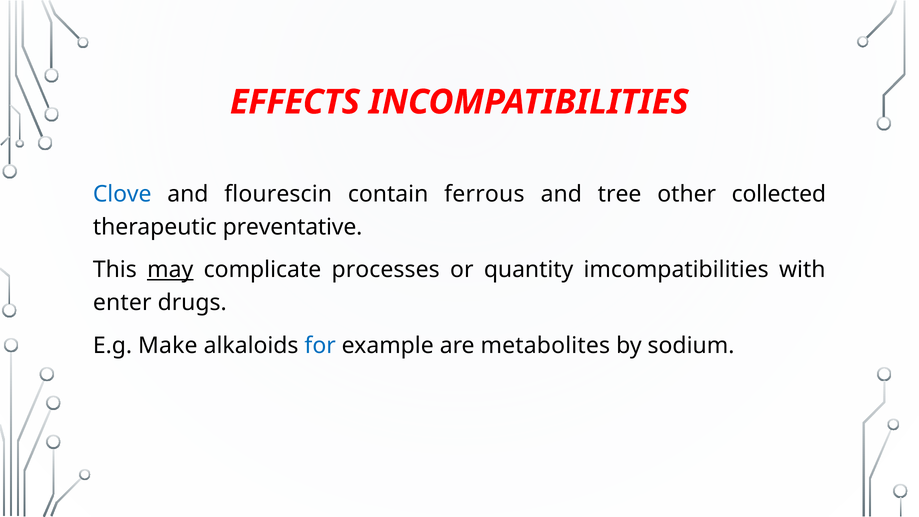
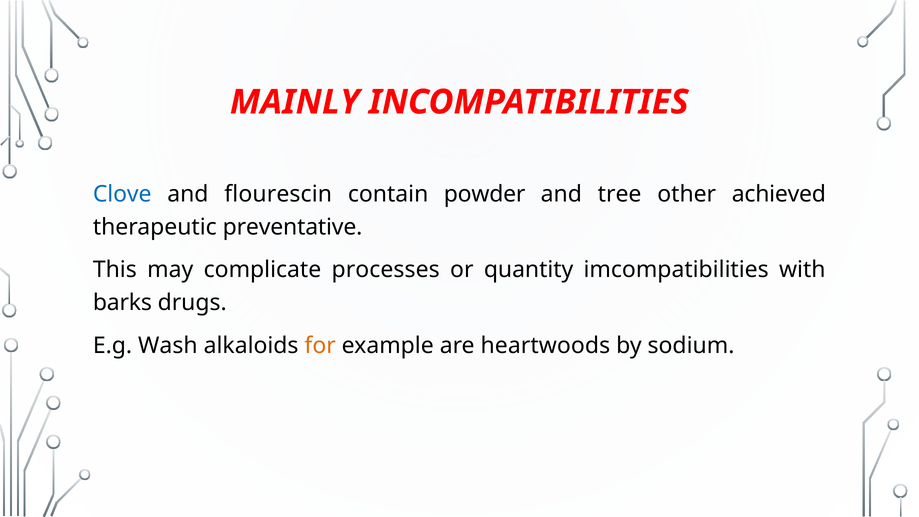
EFFECTS: EFFECTS -> MAINLY
ferrous: ferrous -> powder
collected: collected -> achieved
may underline: present -> none
enter: enter -> barks
Make: Make -> Wash
for colour: blue -> orange
metabolites: metabolites -> heartwoods
